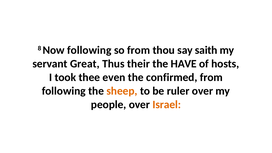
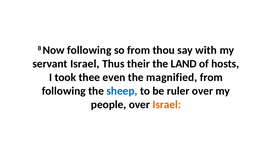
saith: saith -> with
servant Great: Great -> Israel
HAVE: HAVE -> LAND
confirmed: confirmed -> magnified
sheep colour: orange -> blue
